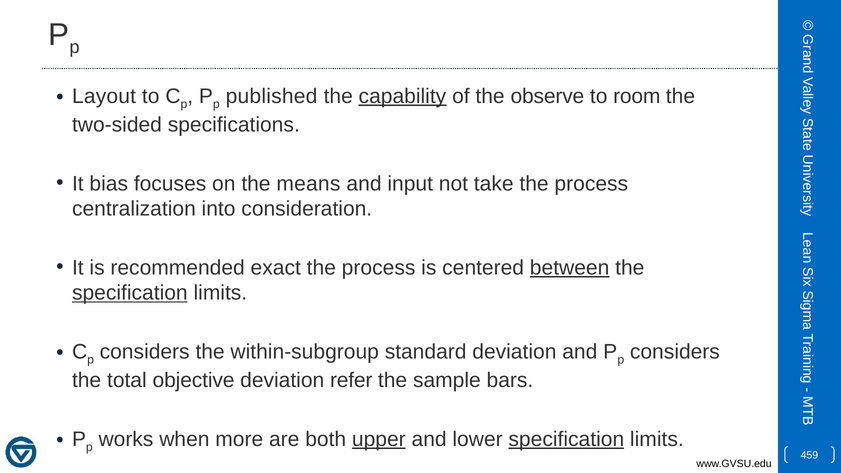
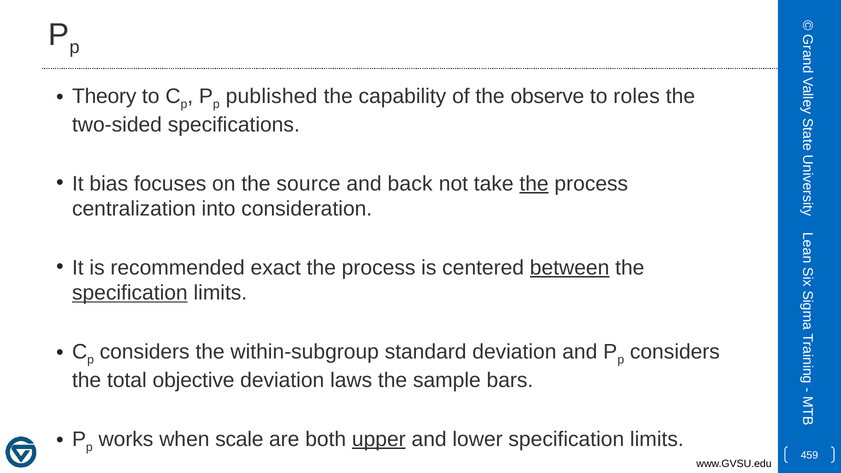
Layout: Layout -> Theory
capability underline: present -> none
room: room -> roles
means: means -> source
input: input -> back
the at (534, 184) underline: none -> present
refer: refer -> laws
more: more -> scale
specification at (566, 439) underline: present -> none
